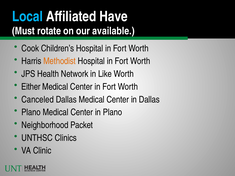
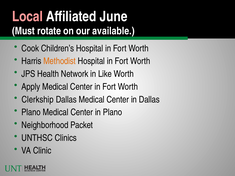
Local colour: light blue -> pink
Have: Have -> June
Either: Either -> Apply
Canceled: Canceled -> Clerkship
